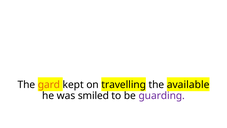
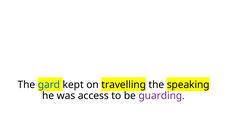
gard colour: orange -> blue
available: available -> speaking
smiled: smiled -> access
